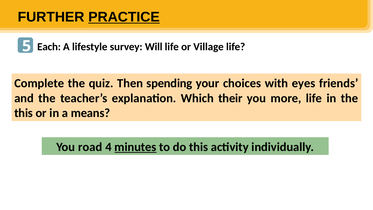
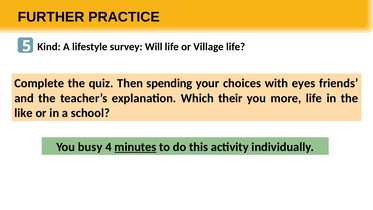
PRACTICE underline: present -> none
Each: Each -> Kind
this at (24, 113): this -> like
means: means -> school
road: road -> busy
